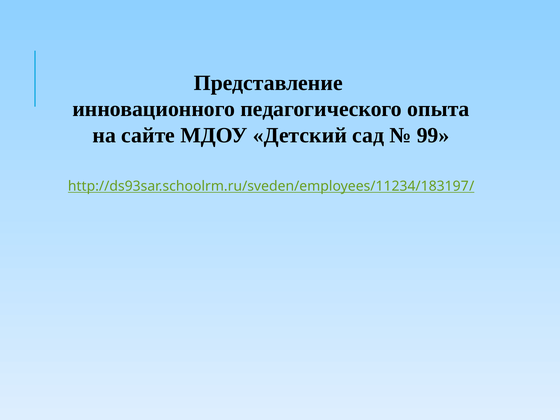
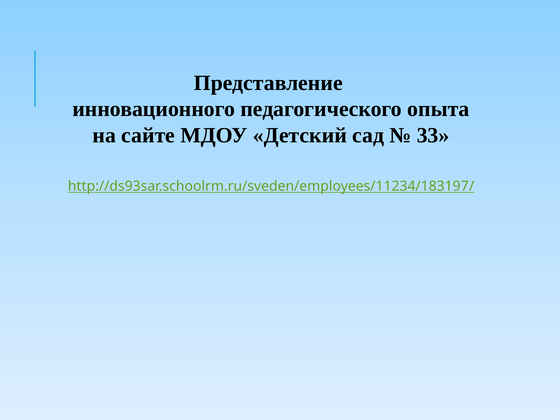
99: 99 -> 33
